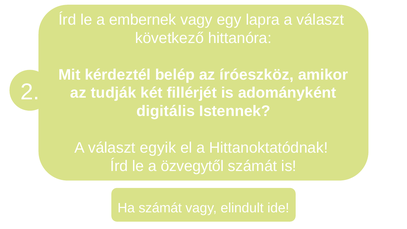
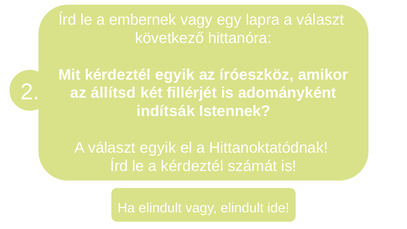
kérdeztél belép: belép -> egyik
tudják: tudják -> állítsd
digitális: digitális -> indítsák
a özvegytől: özvegytől -> kérdeztél
Ha számát: számát -> elindult
